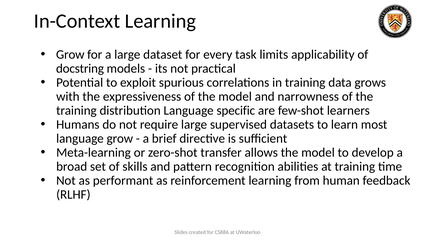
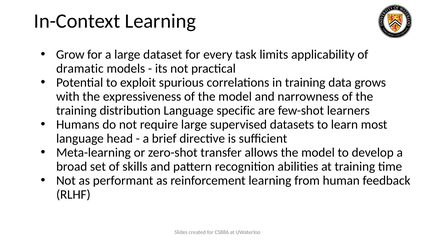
docstring: docstring -> dramatic
language grow: grow -> head
